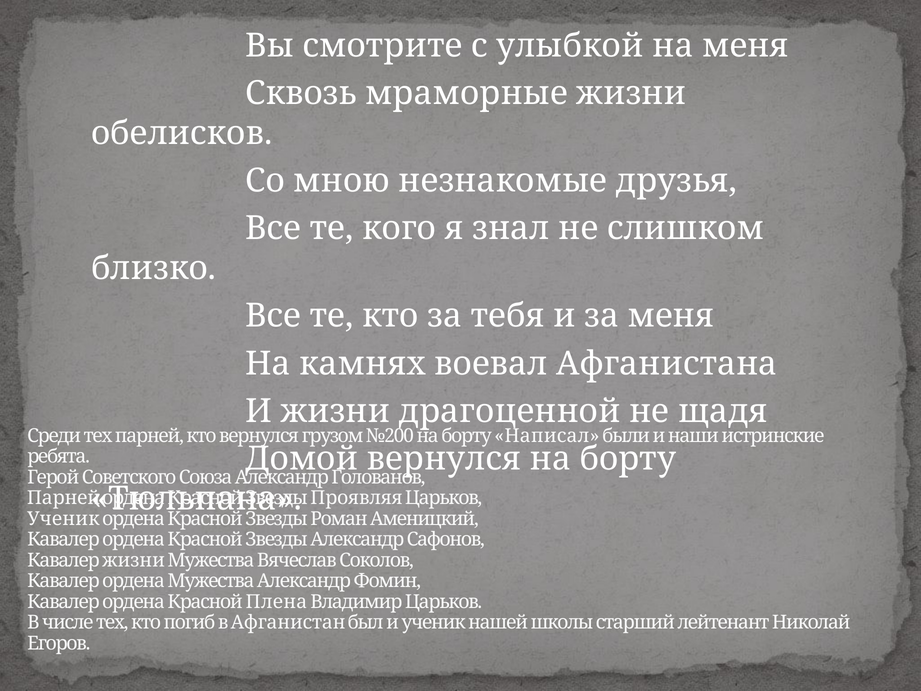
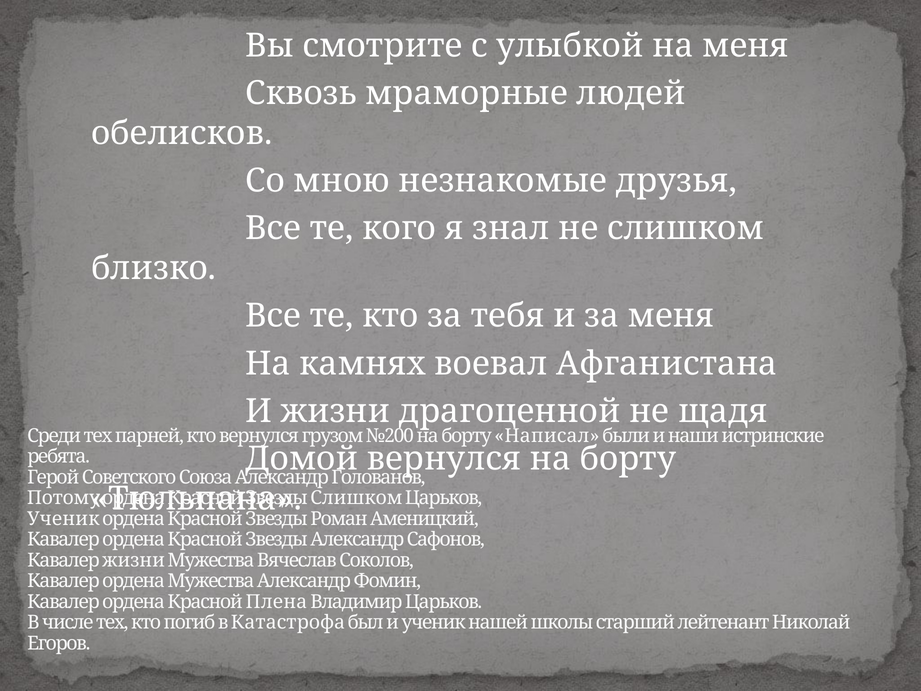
мраморные жизни: жизни -> людей
Парней at (64, 498): Парней -> Потому
Проявляя at (356, 498): Проявляя -> Слишком
Афганистан: Афганистан -> Катастрофа
